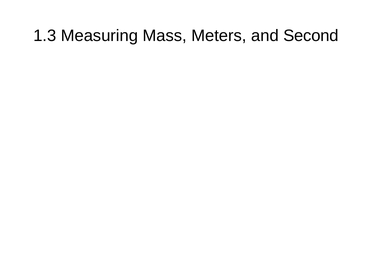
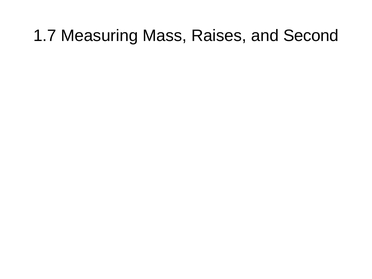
1.3: 1.3 -> 1.7
Meters: Meters -> Raises
